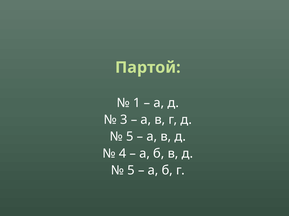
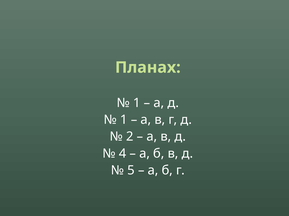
Партой: Партой -> Планах
3 at (124, 120): 3 -> 1
5 at (130, 137): 5 -> 2
